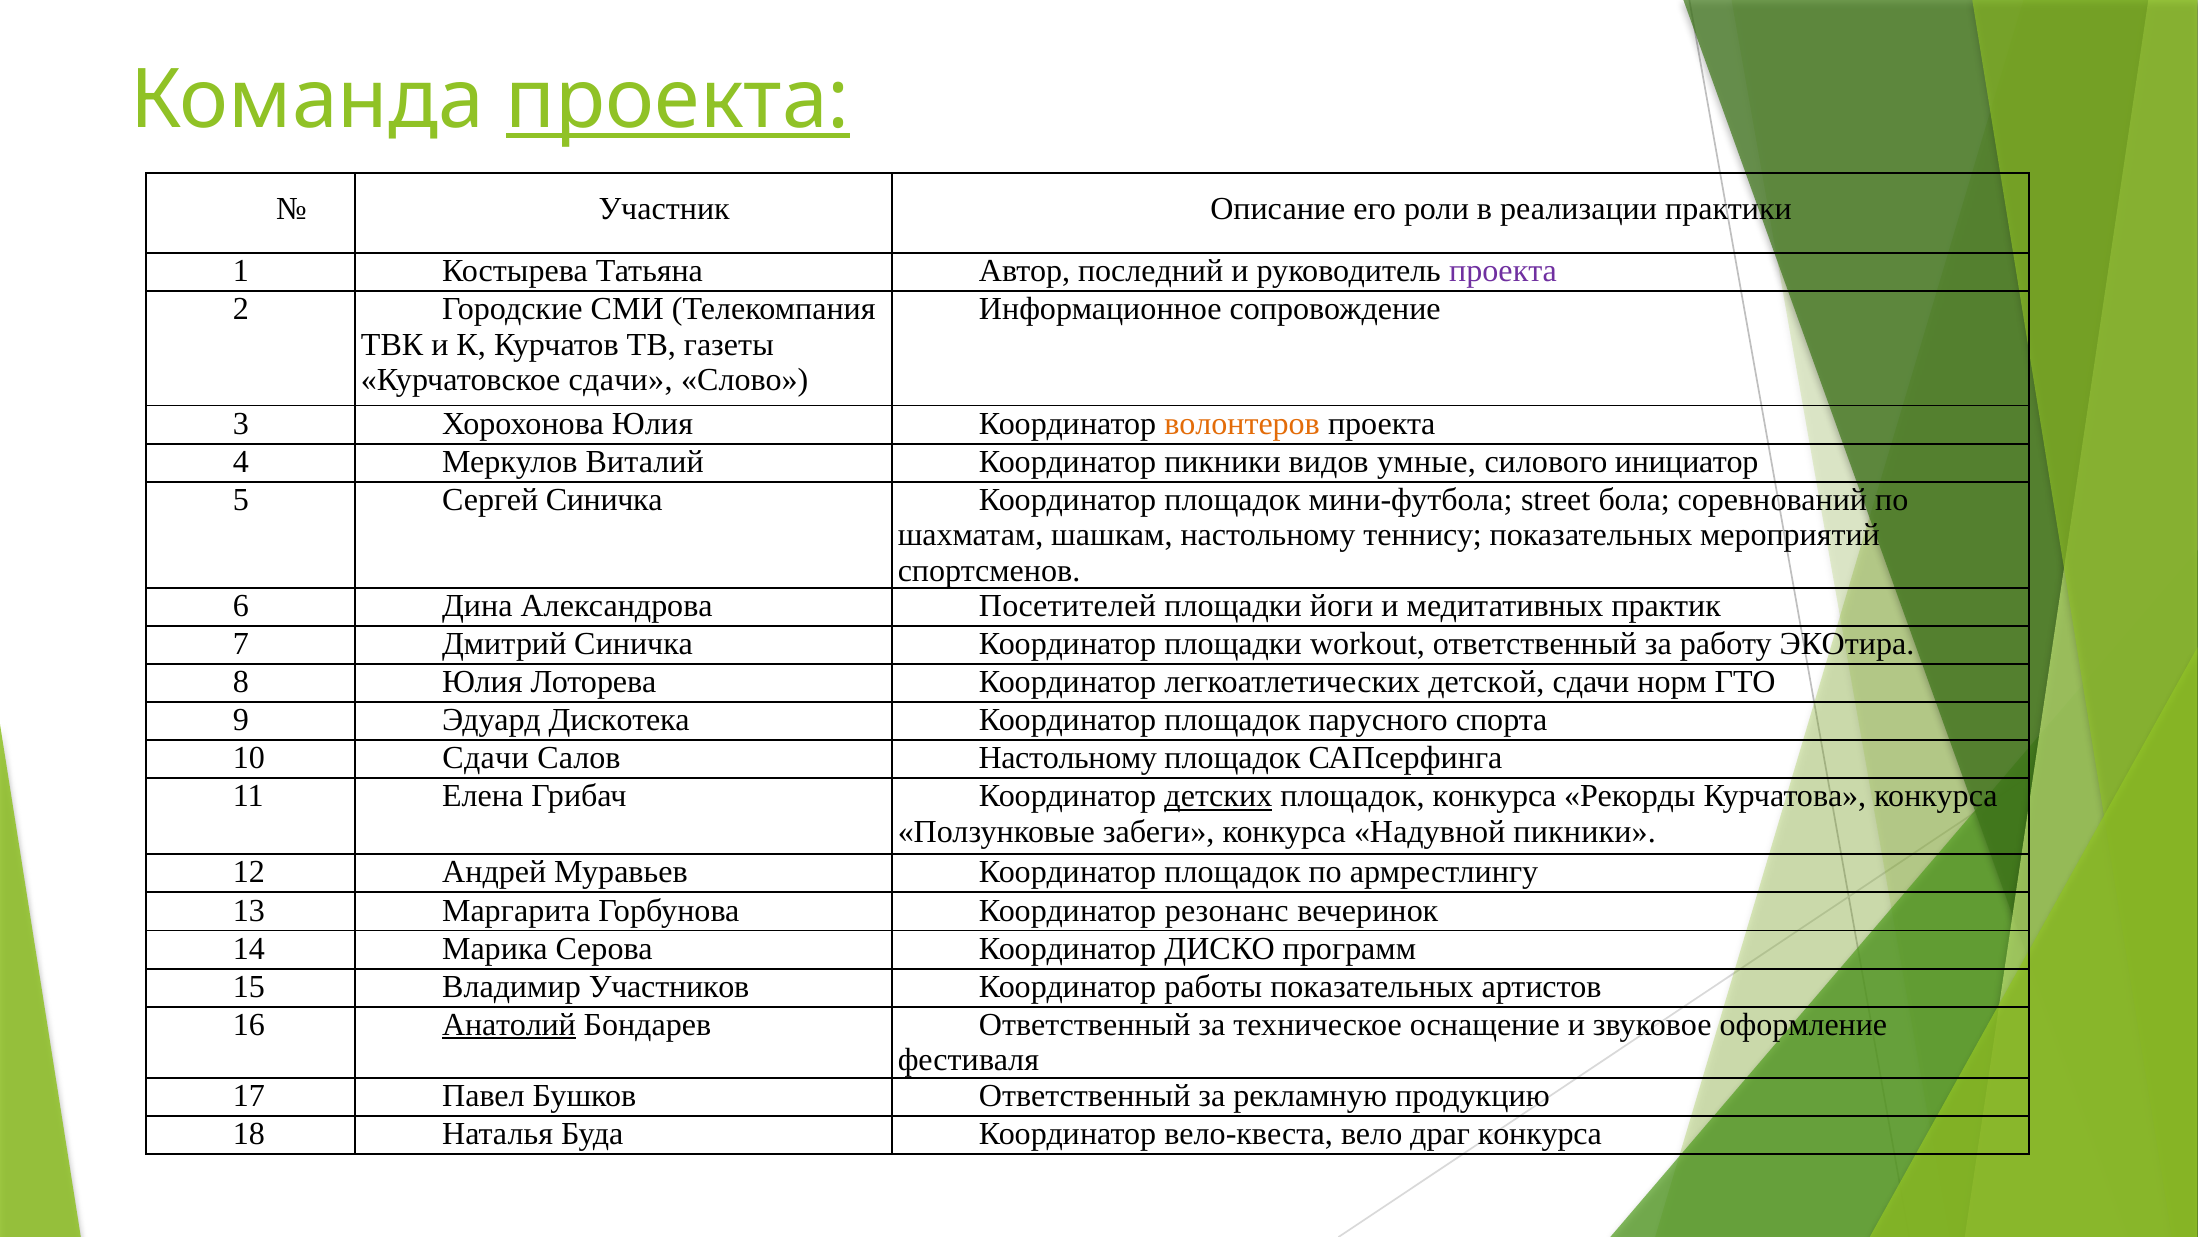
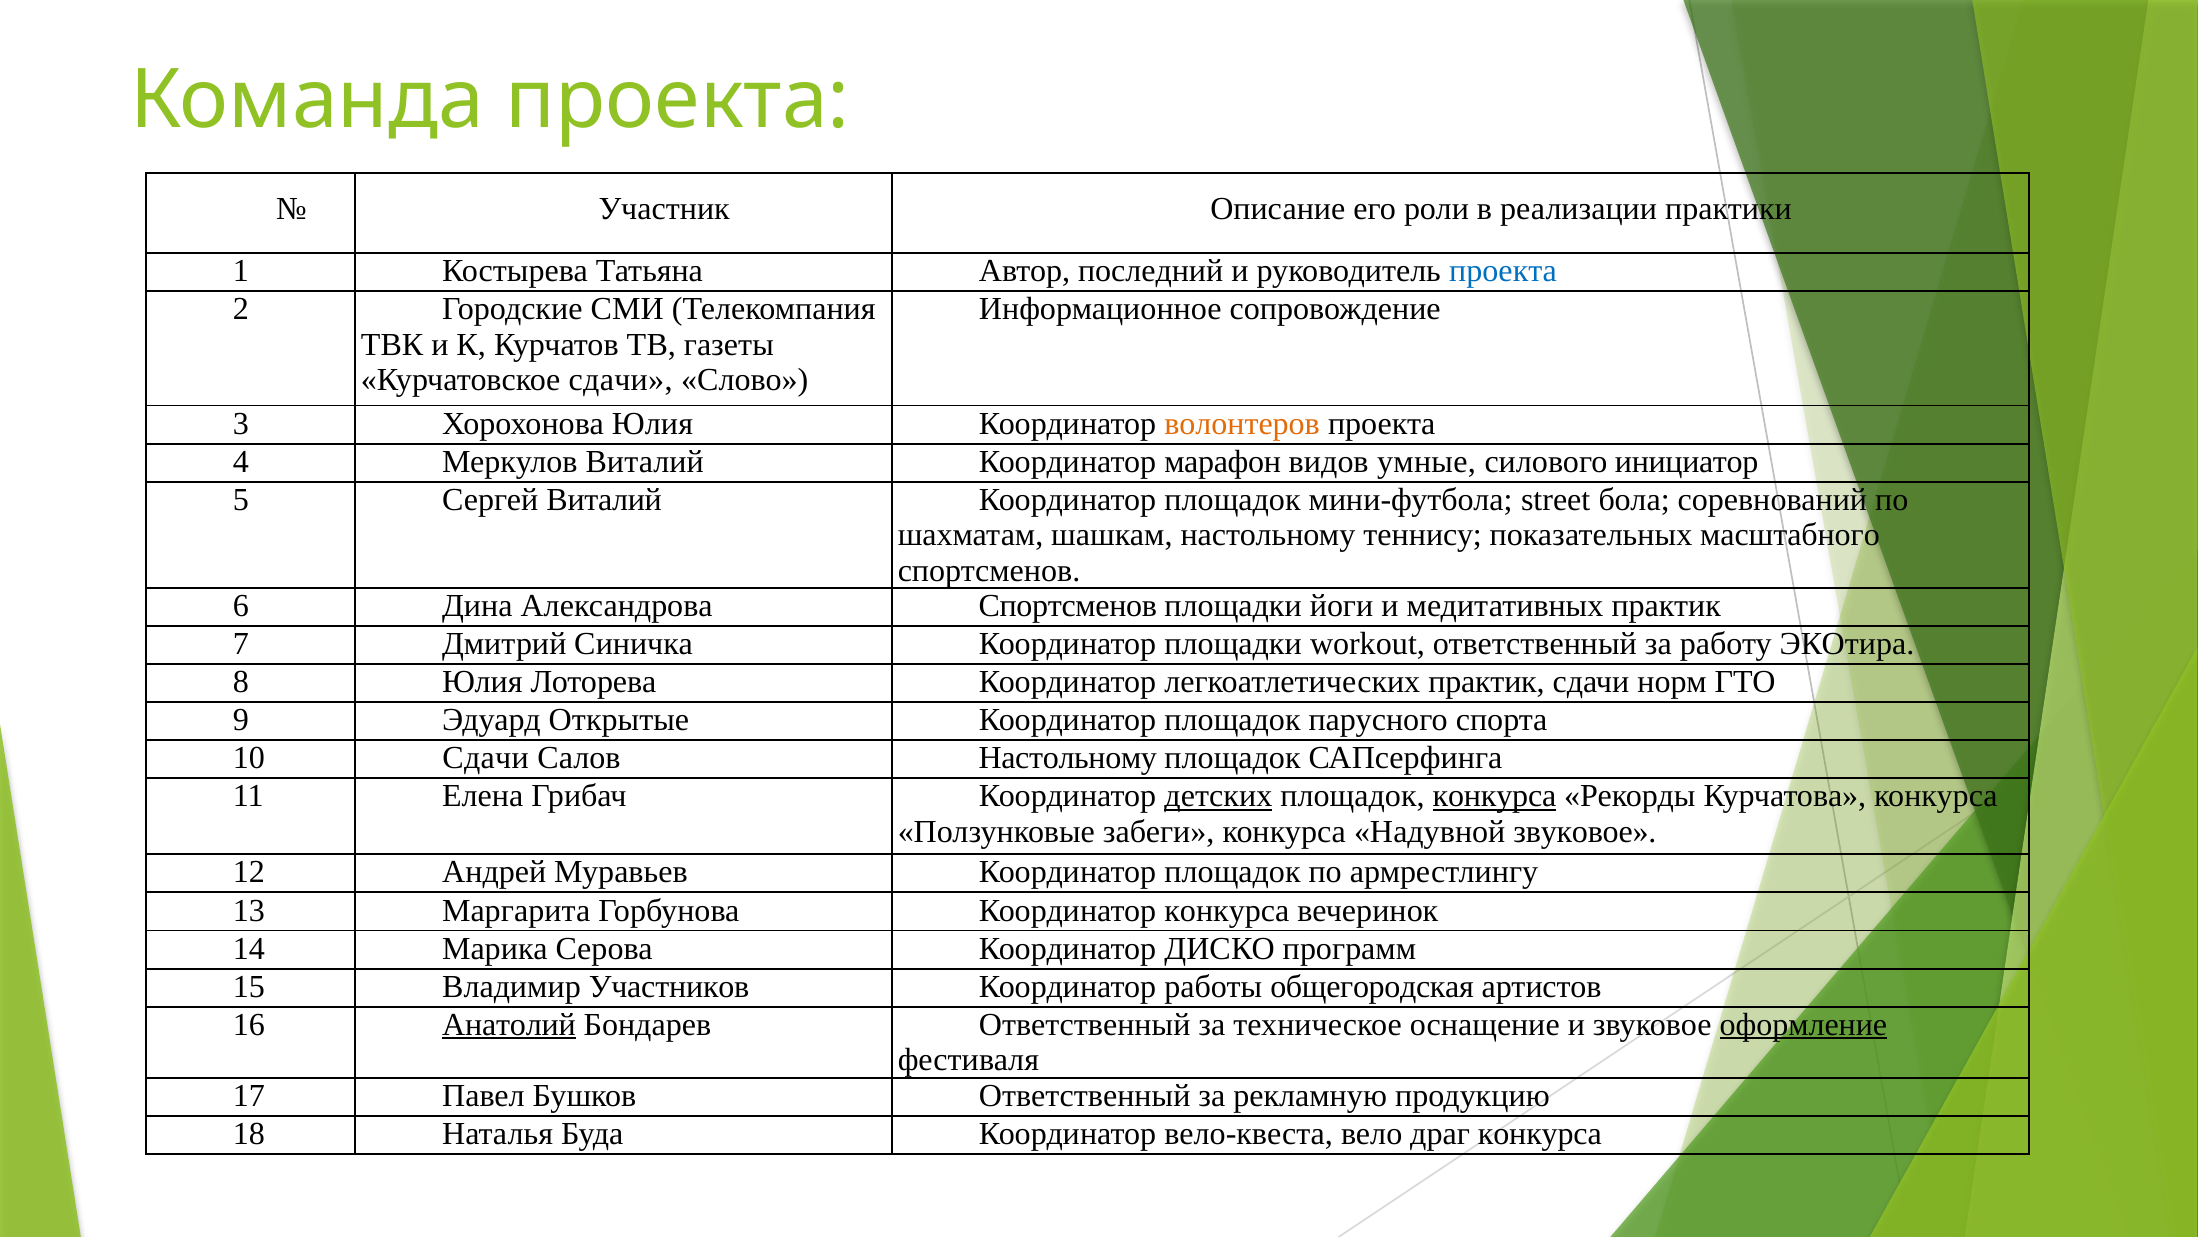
проекта at (678, 100) underline: present -> none
проекта at (1503, 271) colour: purple -> blue
Координатор пикники: пикники -> марафон
Сергей Синичка: Синичка -> Виталий
мероприятий: мероприятий -> масштабного
Александрова Посетителей: Посетителей -> Спортсменов
легкоатлетических детской: детской -> практик
Дискотека: Дискотека -> Открытые
конкурса at (1494, 796) underline: none -> present
Надувной пикники: пикники -> звуковое
Координатор резонанс: резонанс -> конкурса
работы показательных: показательных -> общегородская
оформление underline: none -> present
